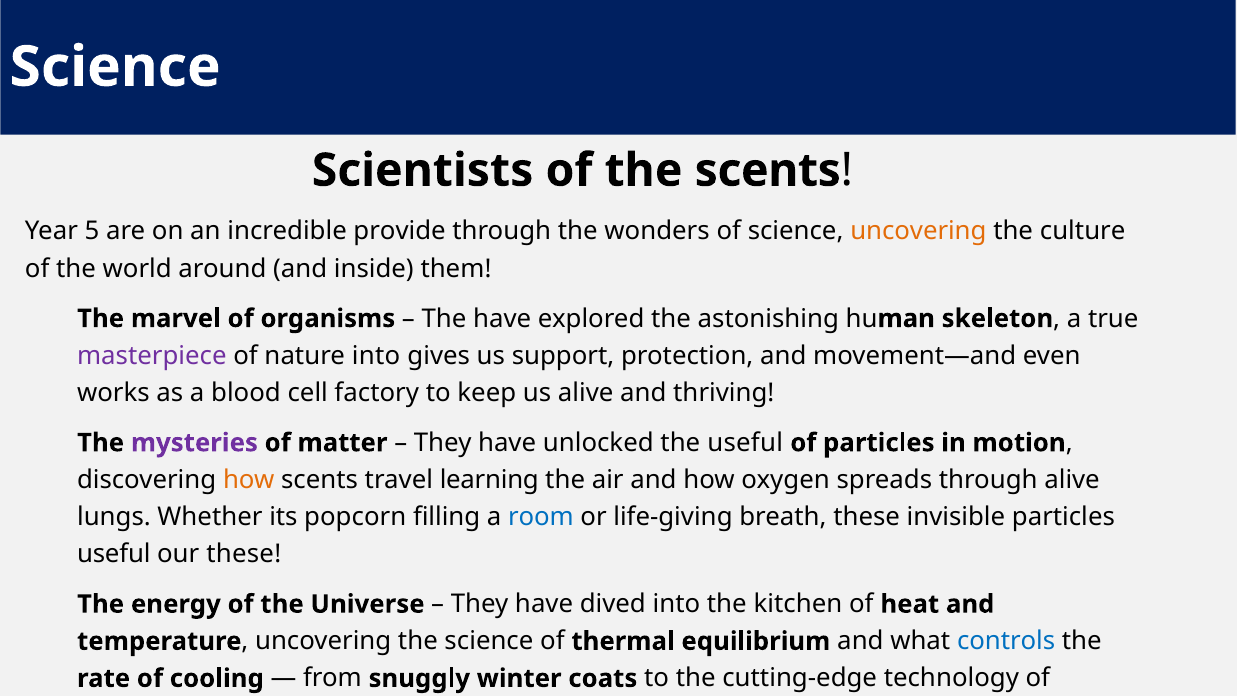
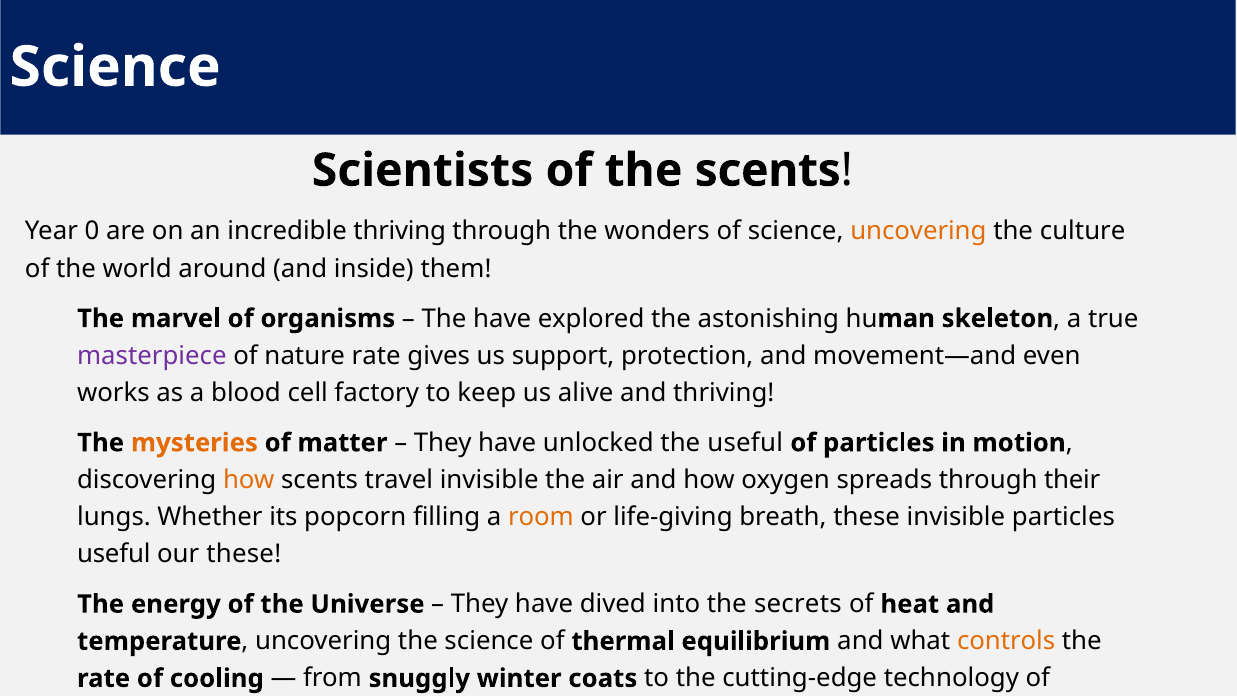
5: 5 -> 0
incredible provide: provide -> thriving
nature into: into -> rate
mysteries colour: purple -> orange
travel learning: learning -> invisible
through alive: alive -> their
room colour: blue -> orange
kitchen: kitchen -> secrets
controls colour: blue -> orange
